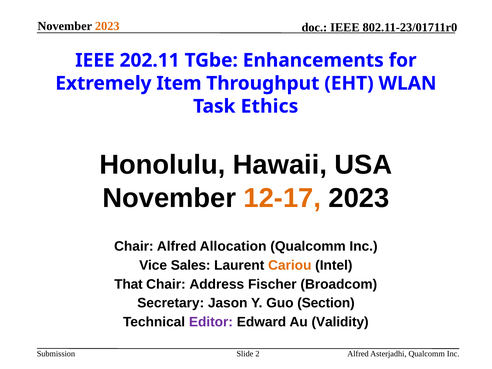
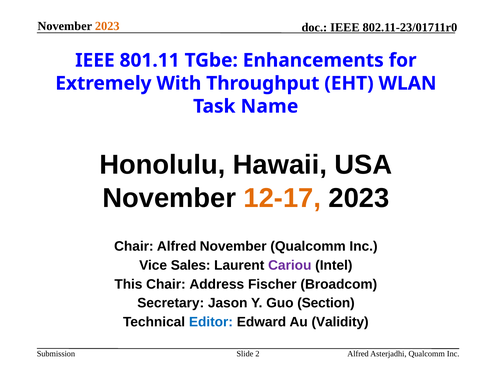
202.11: 202.11 -> 801.11
Item: Item -> With
Ethics: Ethics -> Name
Alfred Allocation: Allocation -> November
Cariou colour: orange -> purple
That: That -> This
Editor colour: purple -> blue
